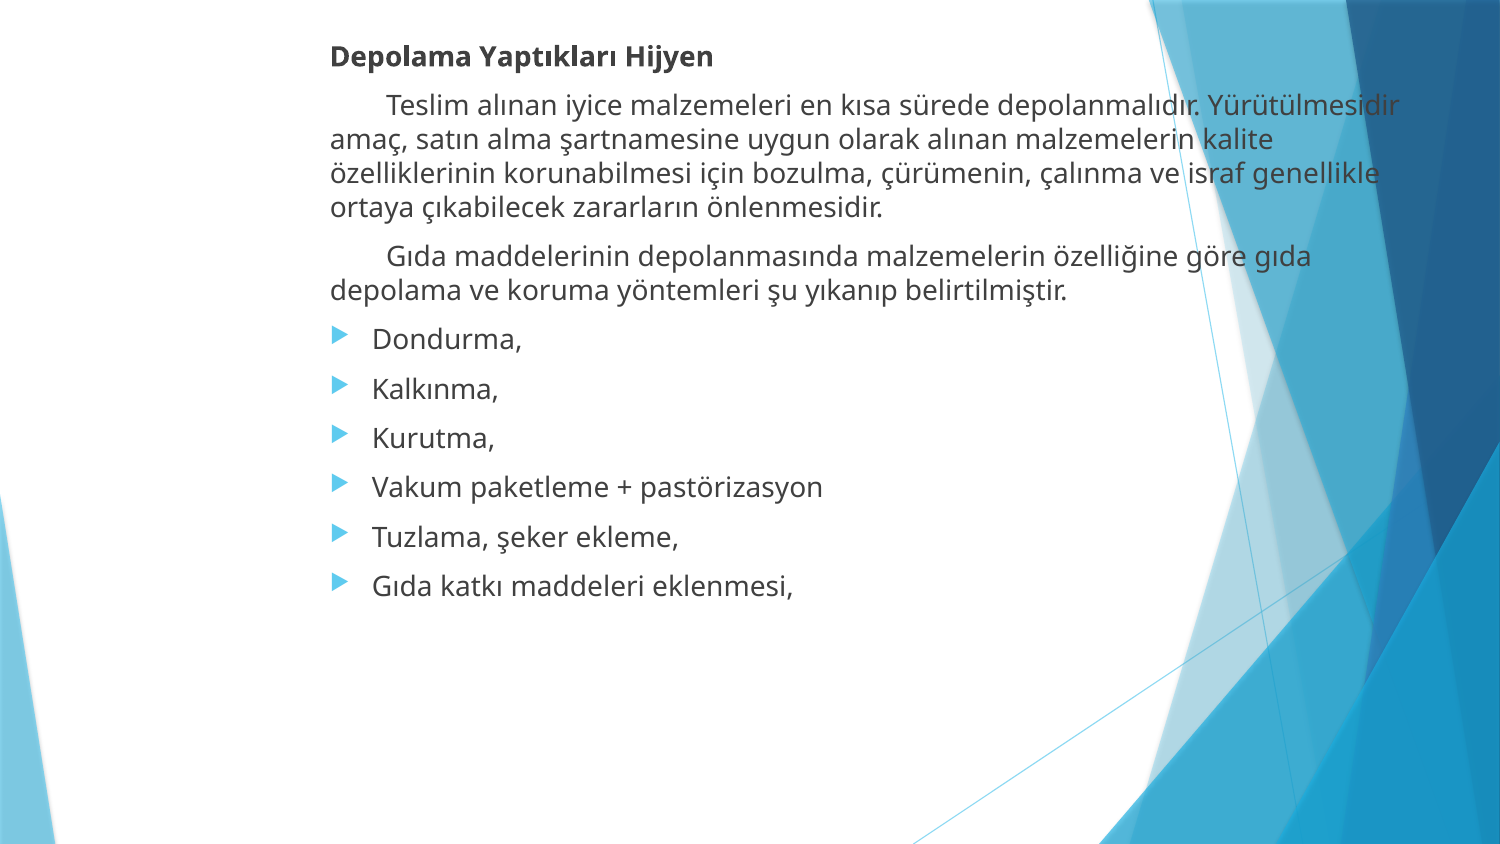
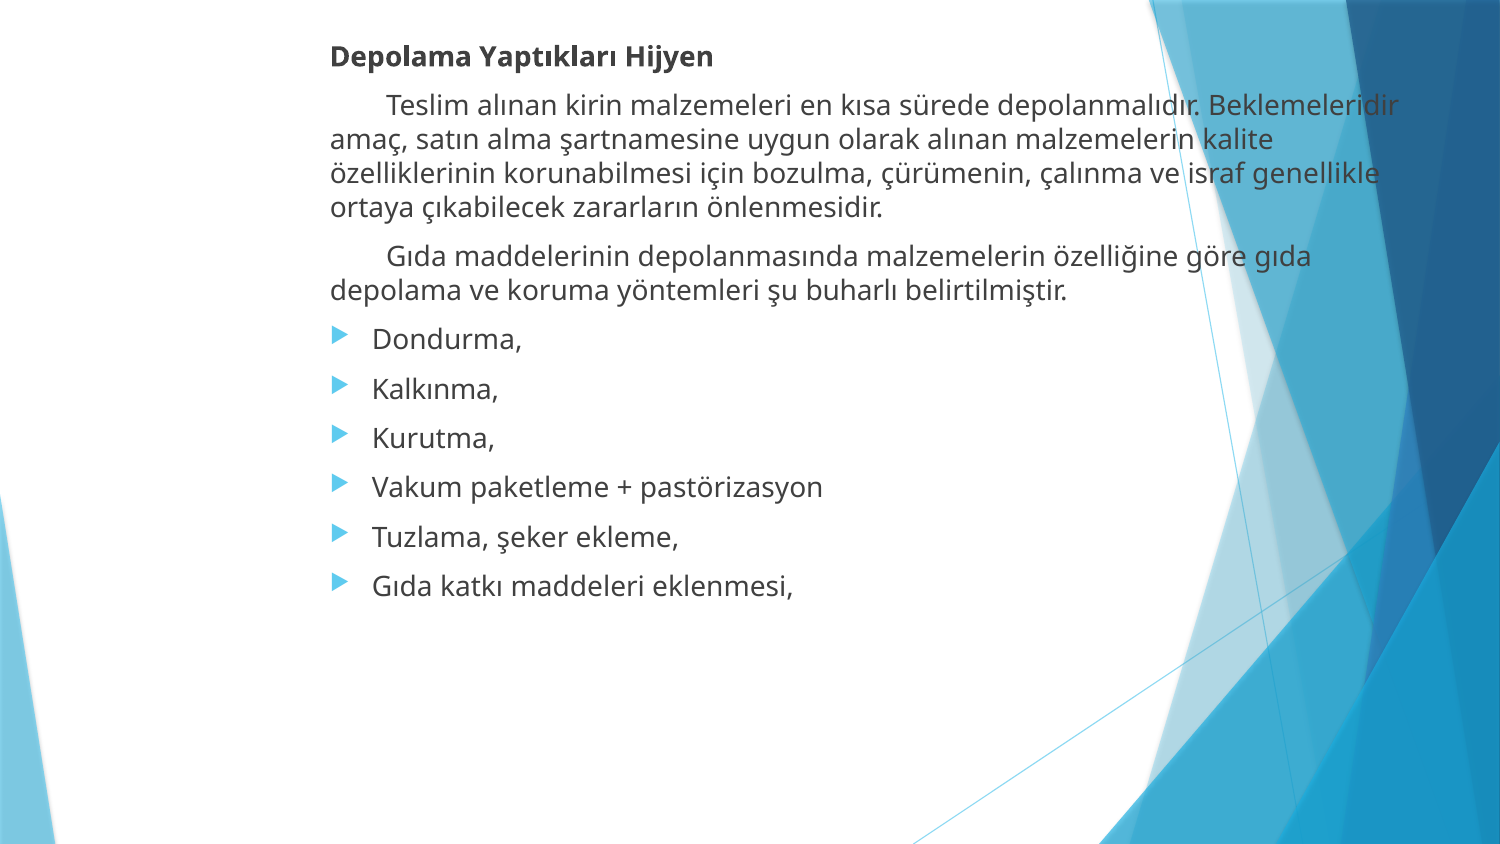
iyice: iyice -> kirin
Yürütülmesidir: Yürütülmesidir -> Beklemeleridir
yıkanıp: yıkanıp -> buharlı
